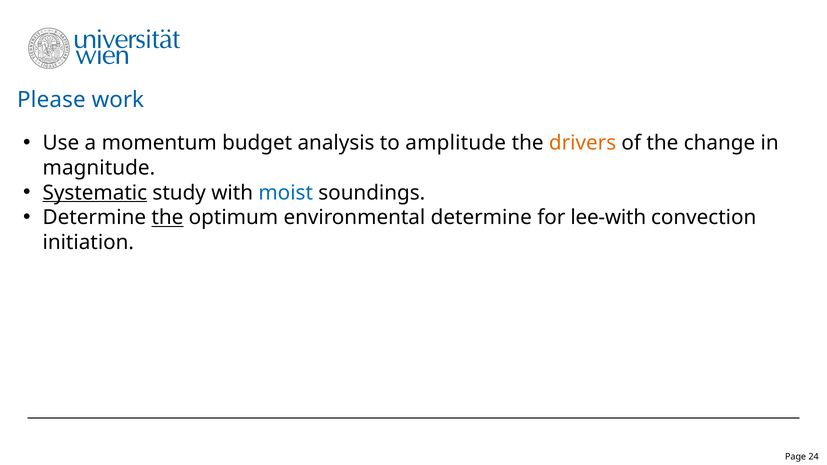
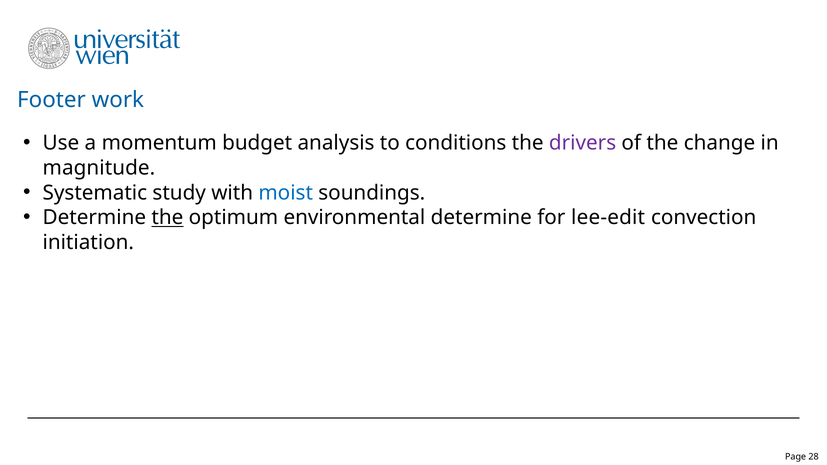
Please: Please -> Footer
amplitude: amplitude -> conditions
drivers colour: orange -> purple
Systematic underline: present -> none
lee-with: lee-with -> lee-edit
24: 24 -> 28
